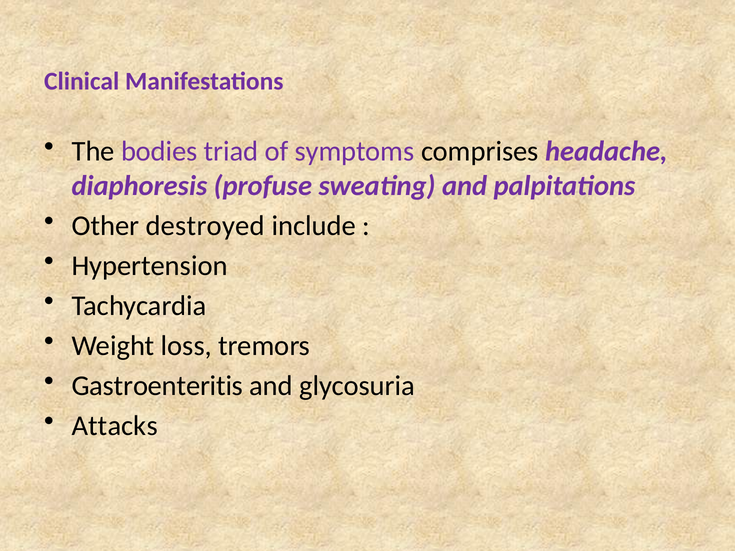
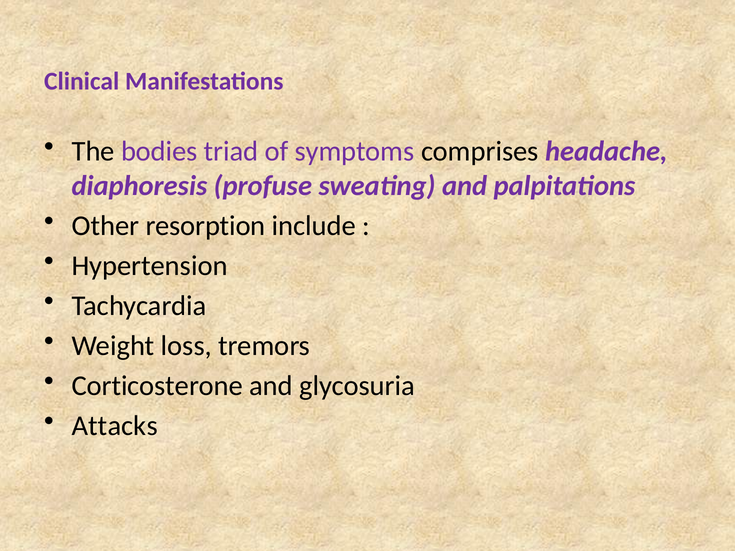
destroyed: destroyed -> resorption
Gastroenteritis: Gastroenteritis -> Corticosterone
